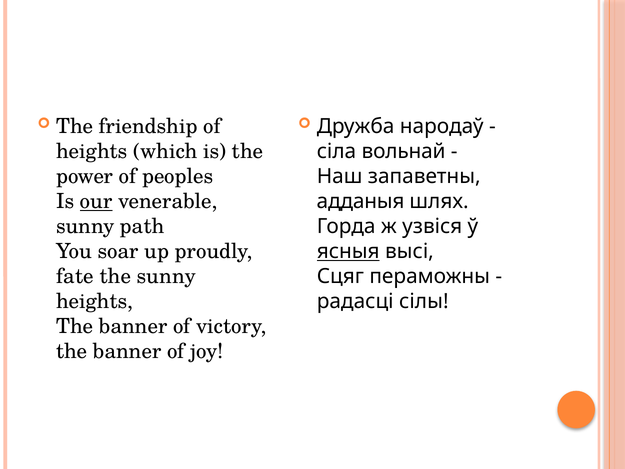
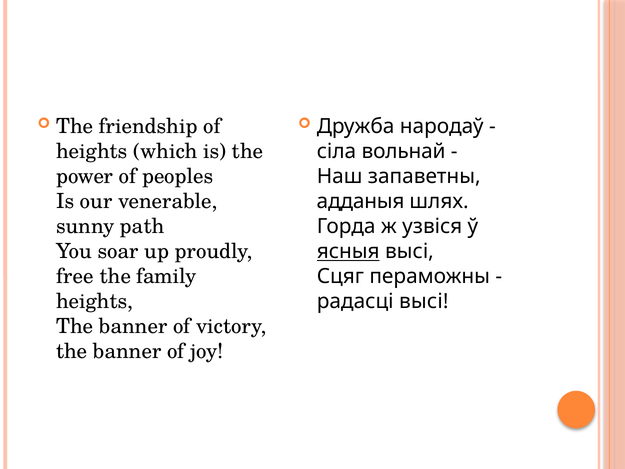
our underline: present -> none
fate: fate -> free
the sunny: sunny -> family
радасці сілы: сілы -> высі
